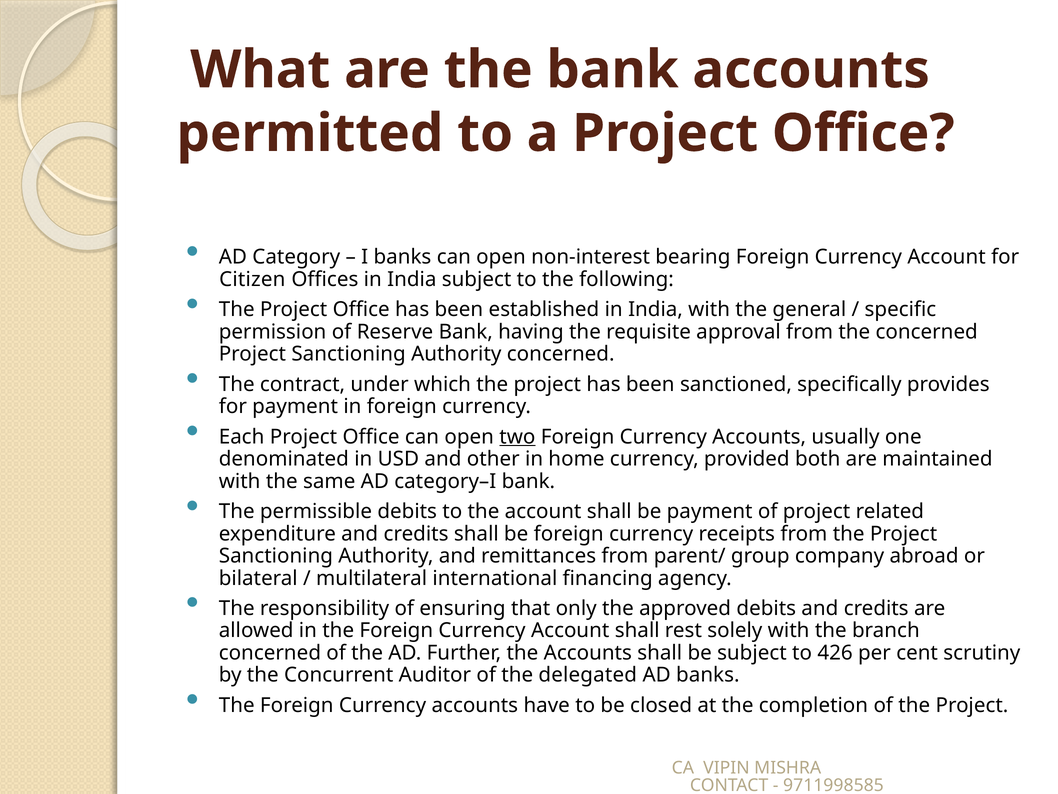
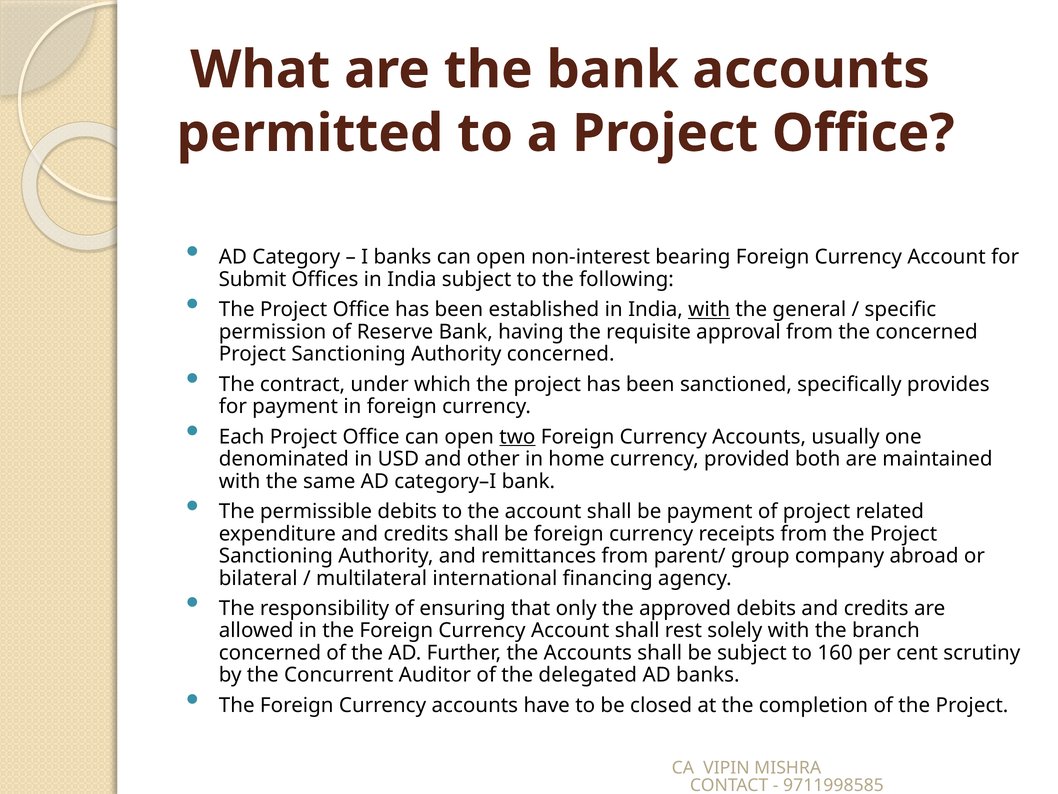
Citizen: Citizen -> Submit
with at (709, 309) underline: none -> present
426: 426 -> 160
